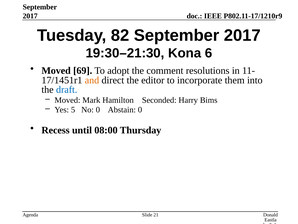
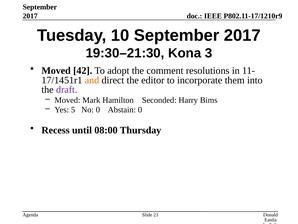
82: 82 -> 10
6: 6 -> 3
69: 69 -> 42
draft colour: blue -> purple
